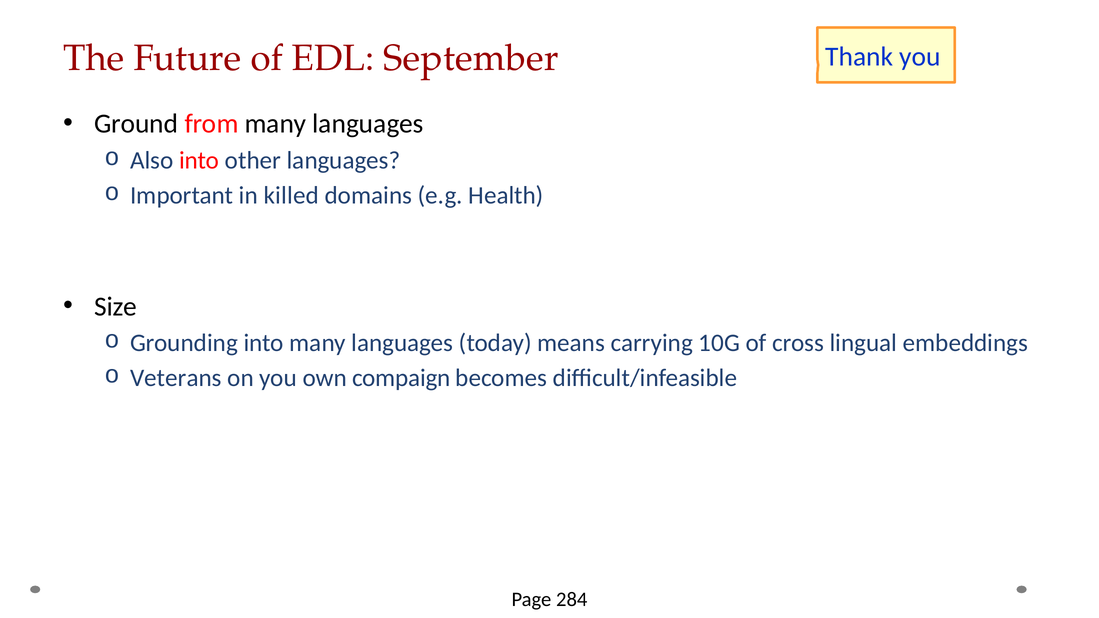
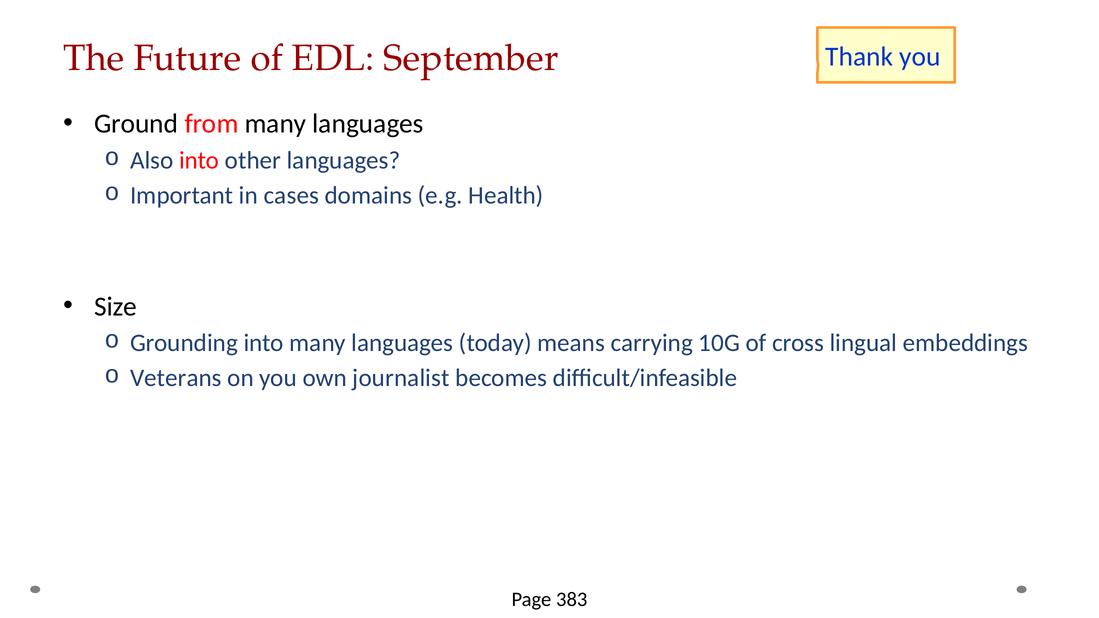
killed: killed -> cases
compaign: compaign -> journalist
284: 284 -> 383
